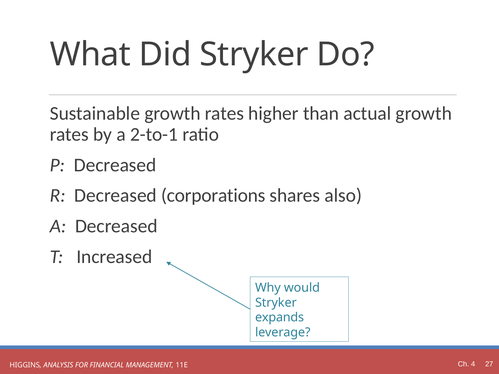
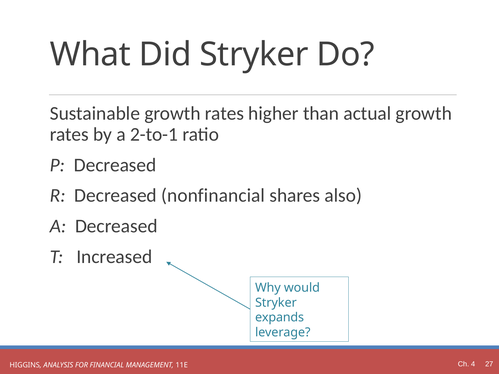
corporations: corporations -> nonfinancial
